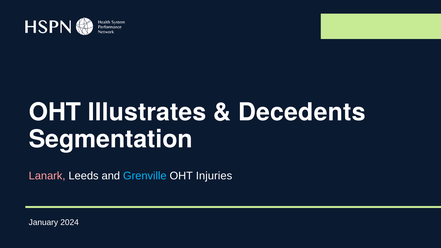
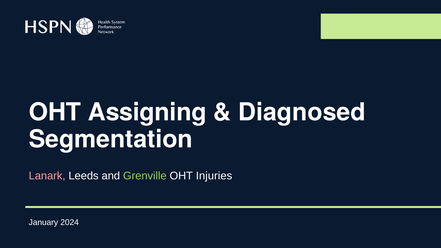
Illustrates: Illustrates -> Assigning
Decedents: Decedents -> Diagnosed
Grenville colour: light blue -> light green
